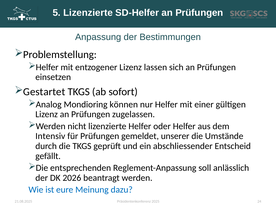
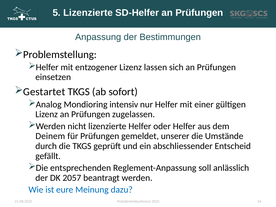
können: können -> intensiv
Intensiv: Intensiv -> Deinem
2026: 2026 -> 2057
